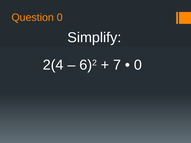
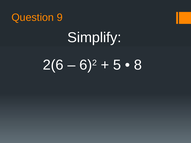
Question 0: 0 -> 9
2(4: 2(4 -> 2(6
7: 7 -> 5
0 at (138, 65): 0 -> 8
